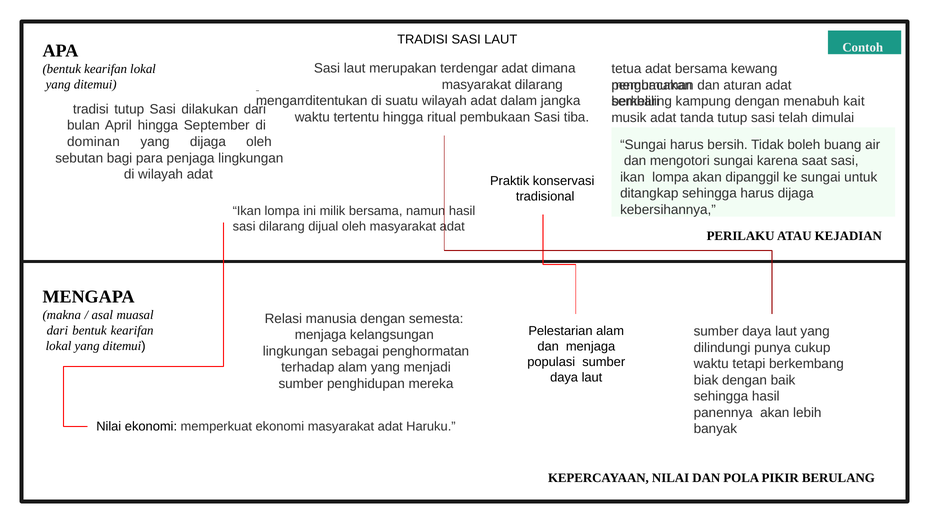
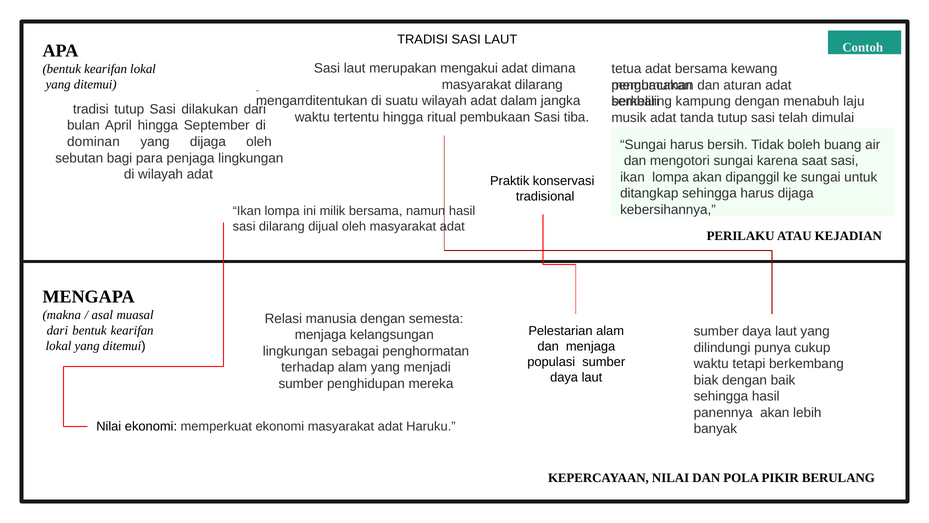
terdengar: terdengar -> mengakui
kait: kait -> laju
